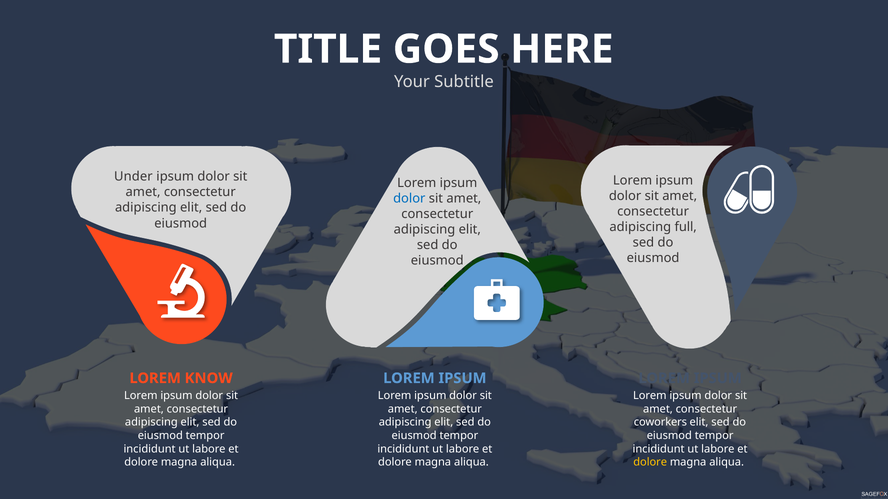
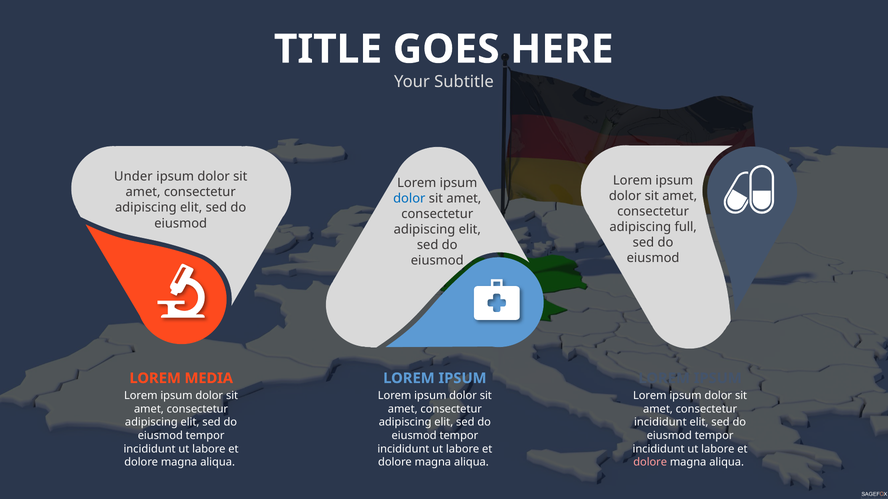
KNOW: KNOW -> MEDIA
coworkers at (660, 423): coworkers -> incididunt
dolore at (650, 463) colour: yellow -> pink
